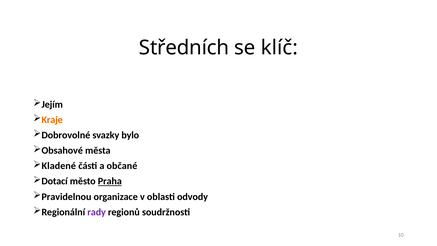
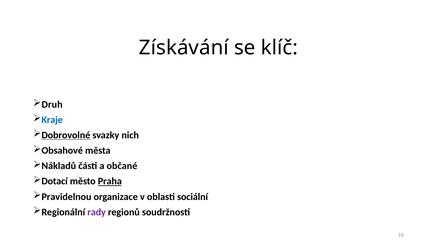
Středních: Středních -> Získávání
Jejím: Jejím -> Druh
Kraje colour: orange -> blue
Dobrovolné underline: none -> present
bylo: bylo -> nich
Kladené: Kladené -> Nákladů
odvody: odvody -> sociální
